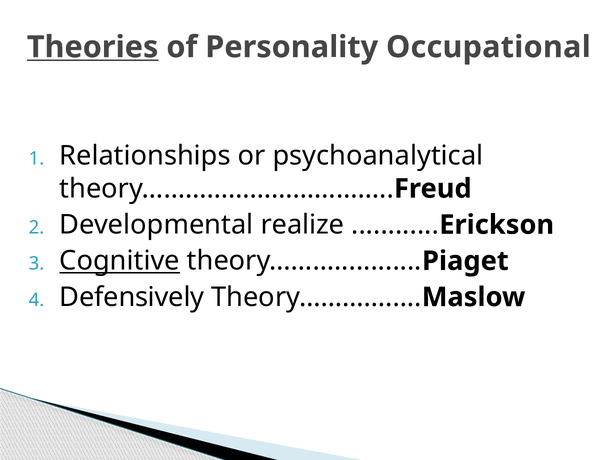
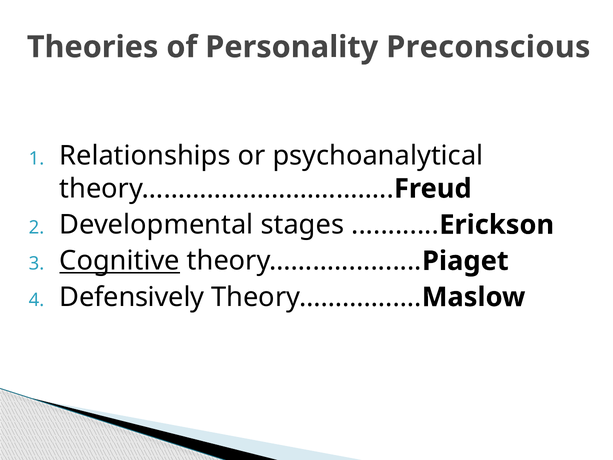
Theories underline: present -> none
Occupational: Occupational -> Preconscious
realize: realize -> stages
